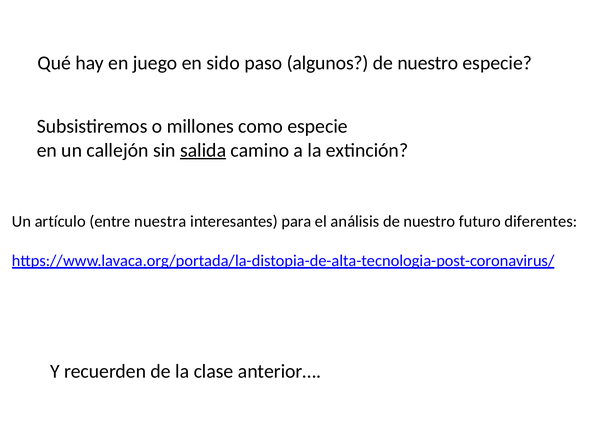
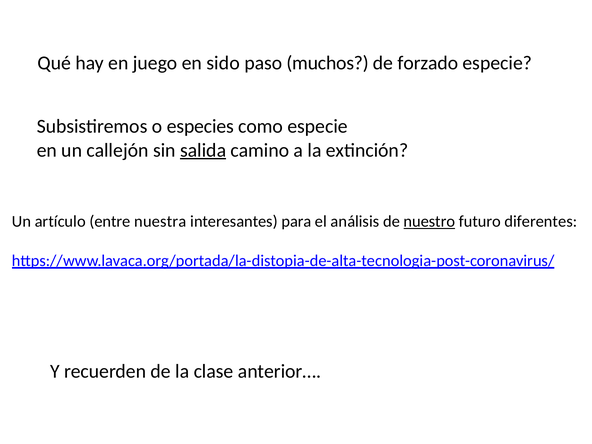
algunos: algunos -> muchos
nuestro at (428, 63): nuestro -> forzado
millones: millones -> especies
nuestro at (429, 221) underline: none -> present
